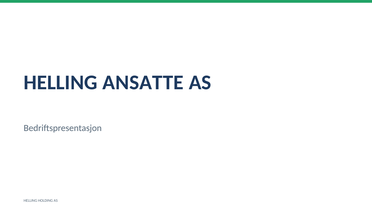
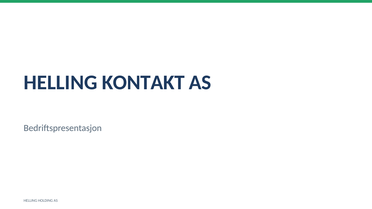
ANSATTE: ANSATTE -> KONTAKT
